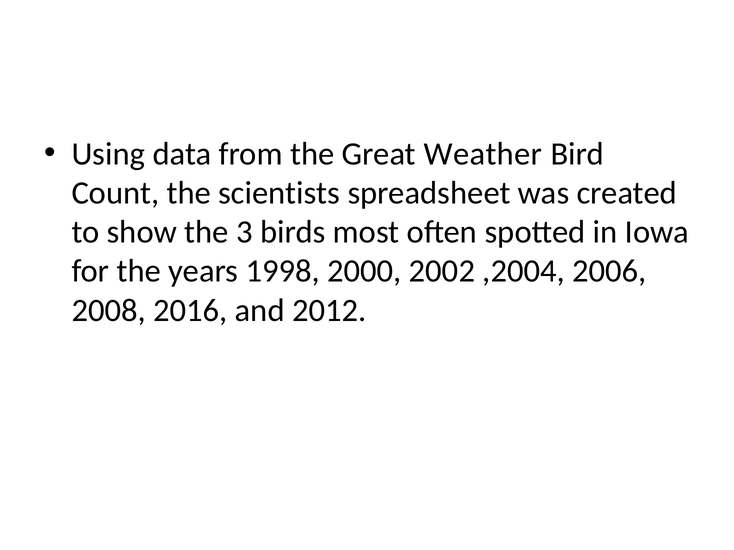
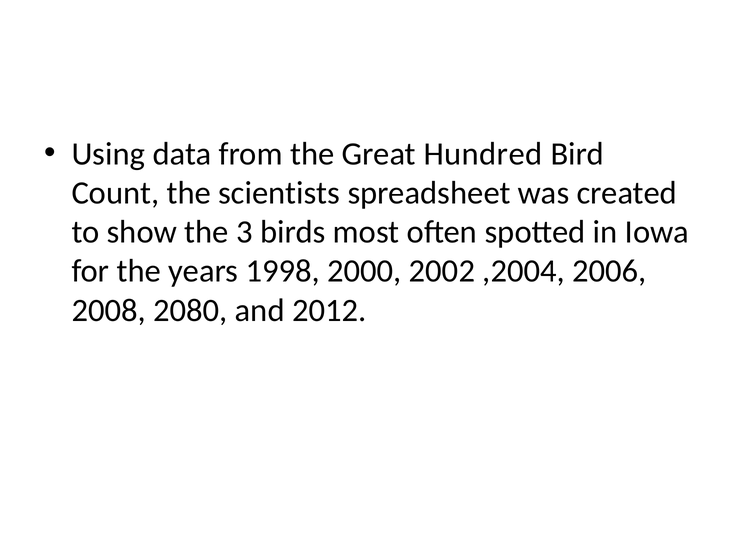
Weather: Weather -> Hundred
2016: 2016 -> 2080
